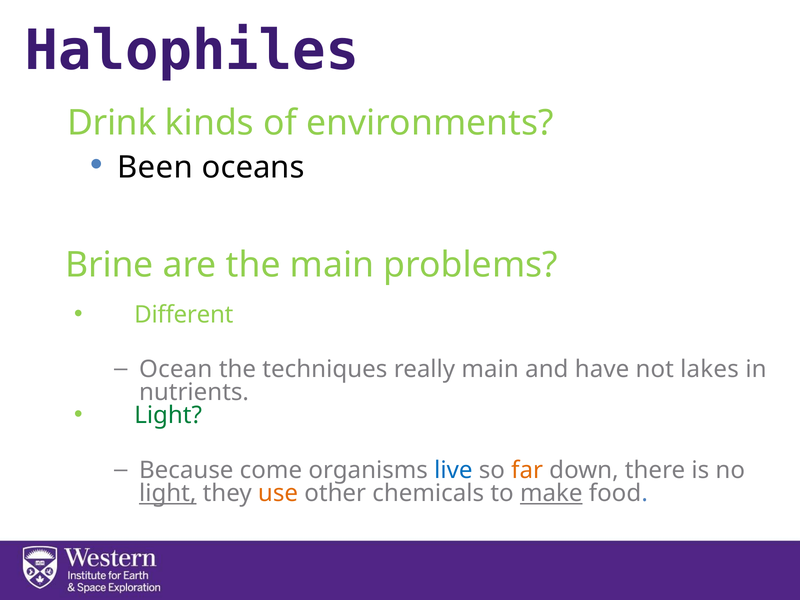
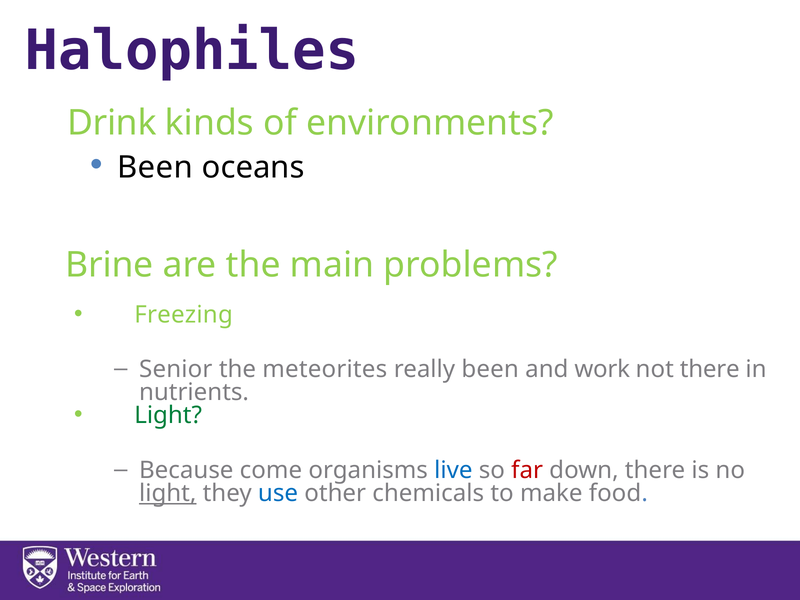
Different: Different -> Freezing
Ocean: Ocean -> Senior
techniques: techniques -> meteorites
really main: main -> been
have: have -> work
not lakes: lakes -> there
far colour: orange -> red
use colour: orange -> blue
make underline: present -> none
